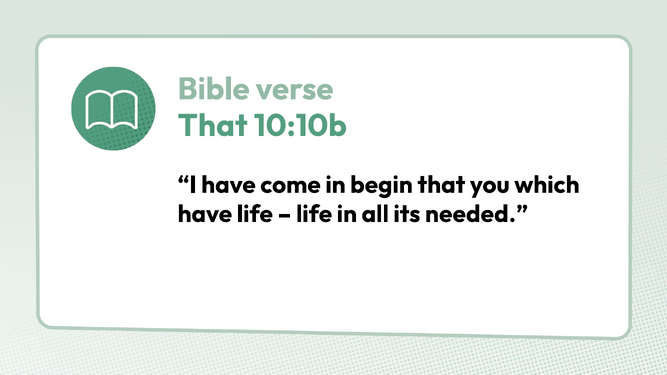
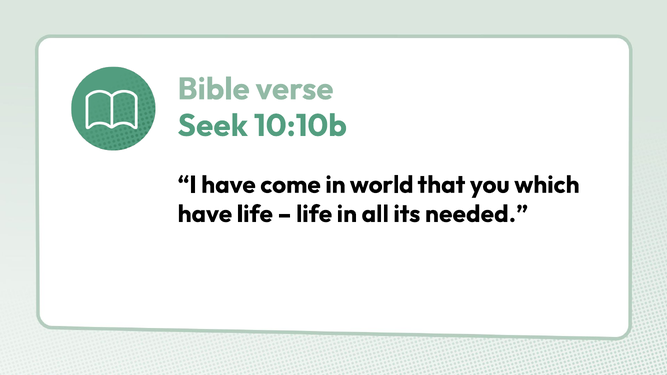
That at (213, 126): That -> Seek
begin: begin -> world
